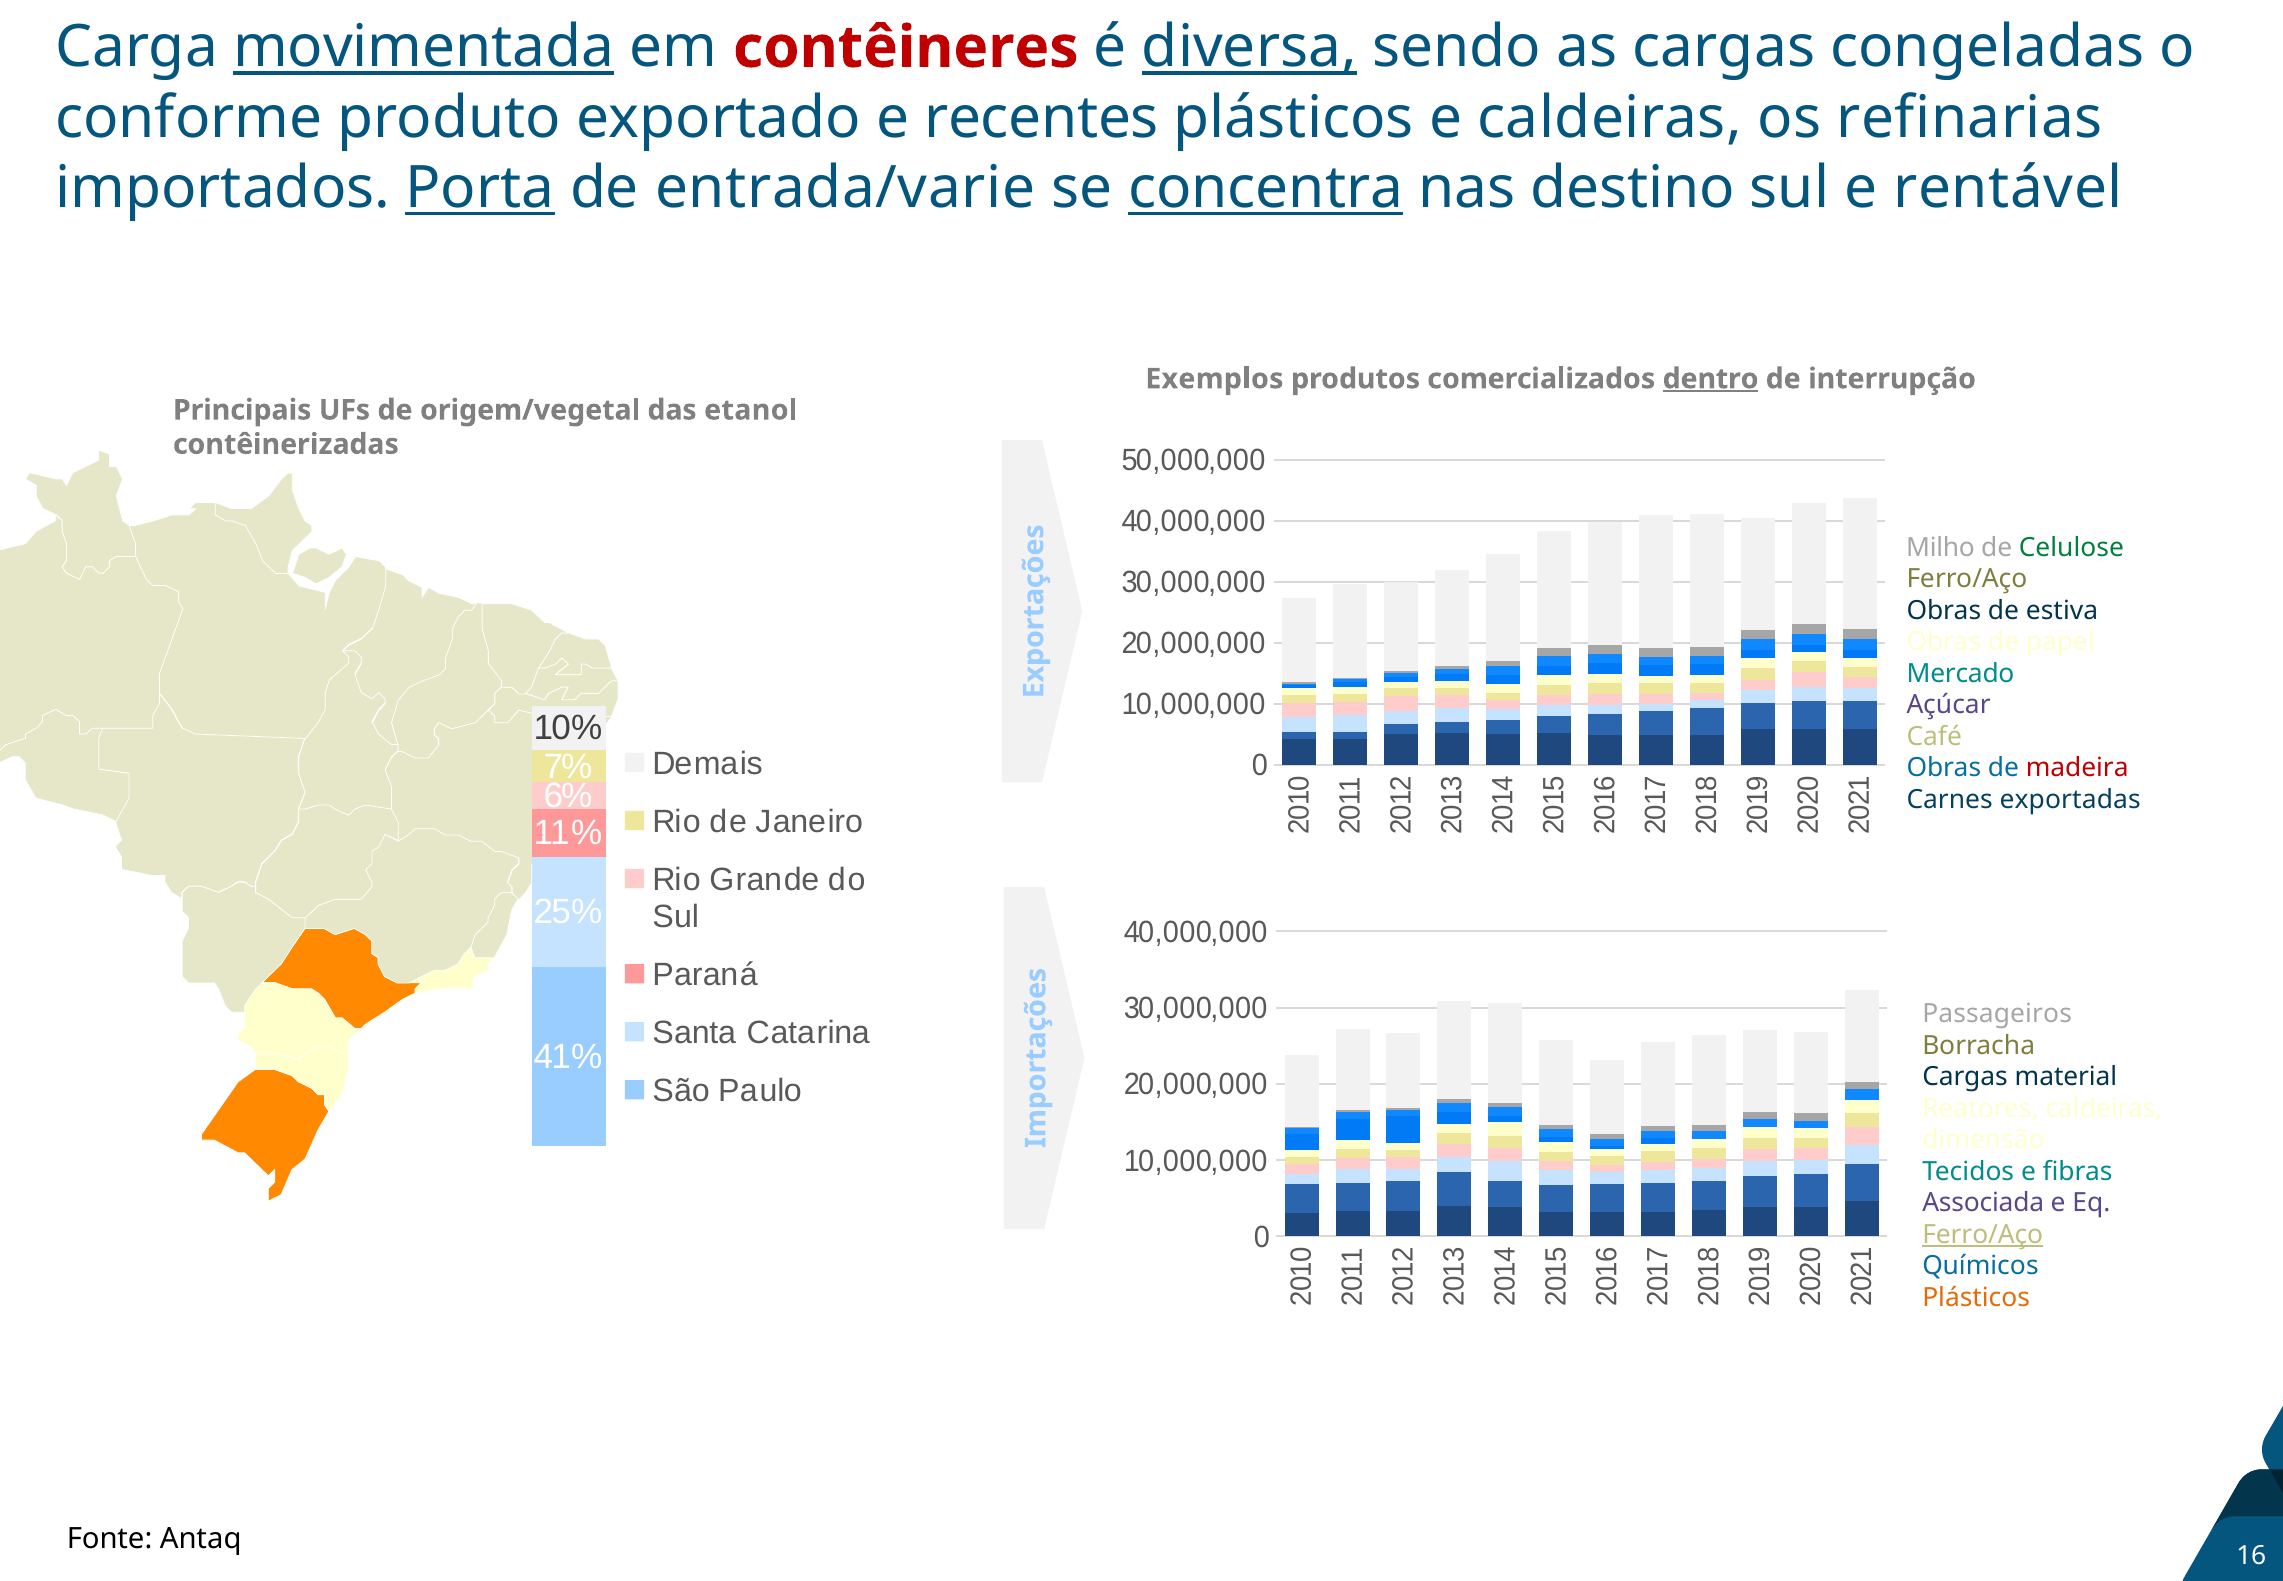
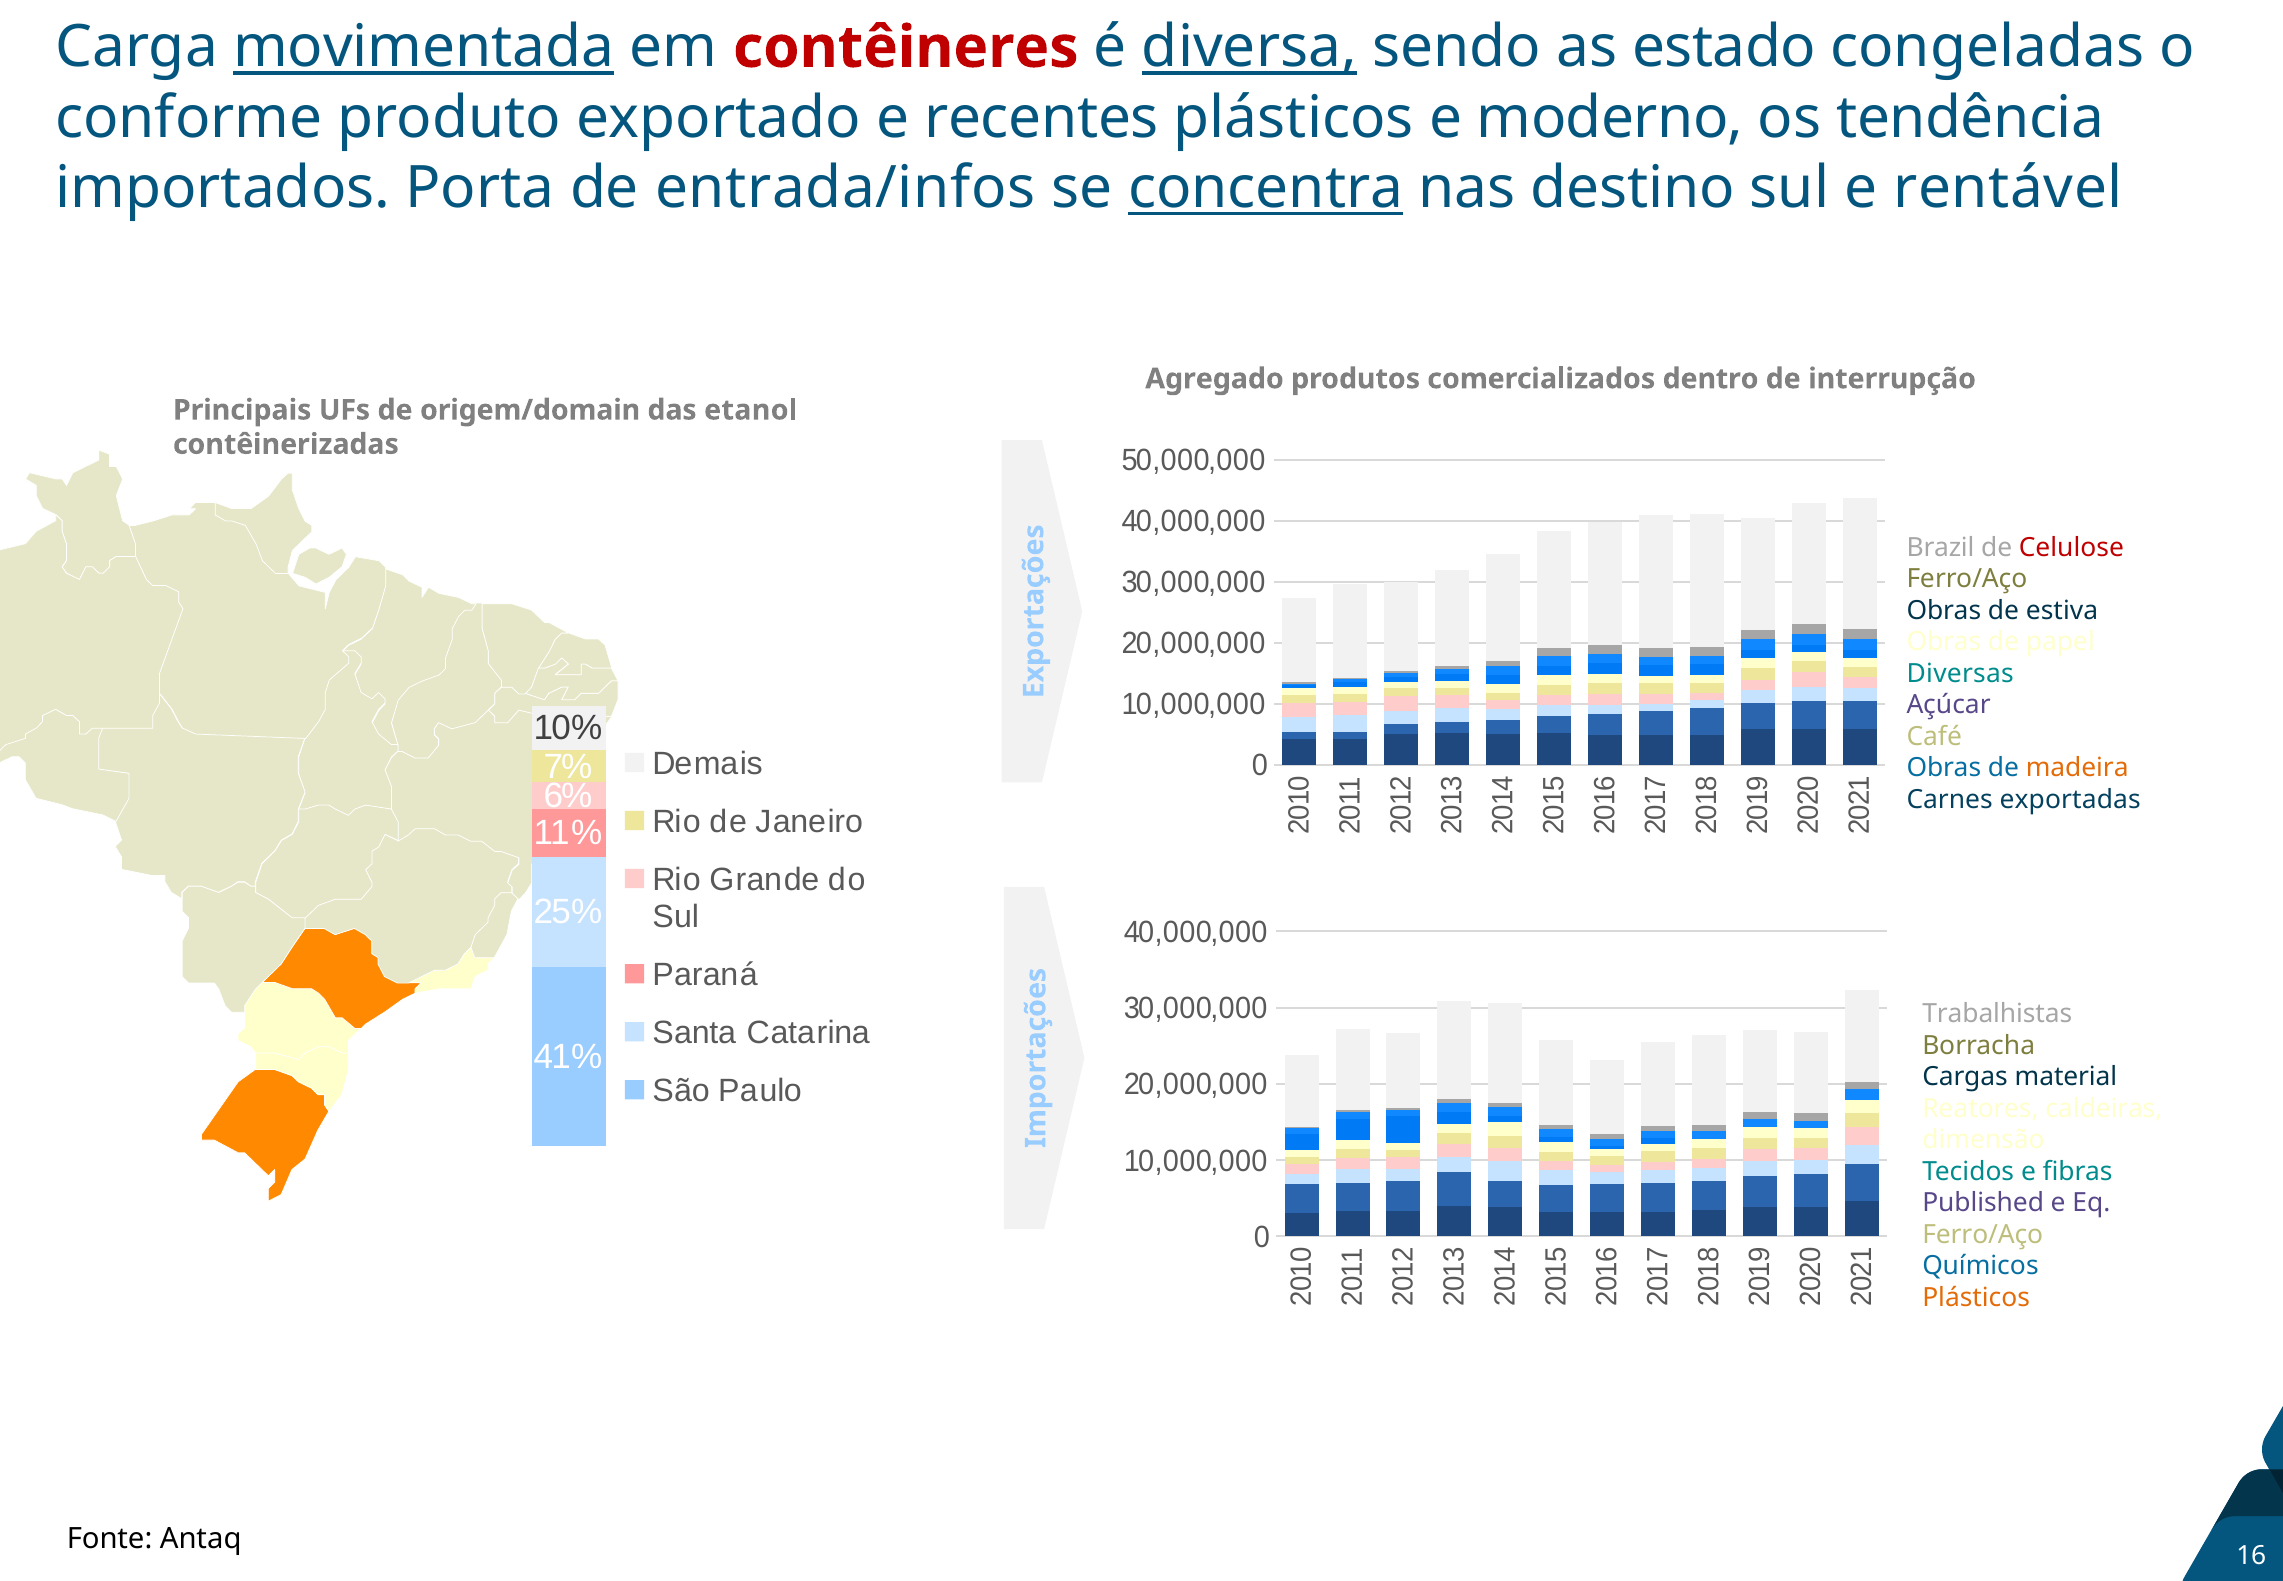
as cargas: cargas -> estado
e caldeiras: caldeiras -> moderno
refinarias: refinarias -> tendência
Porta underline: present -> none
entrada/varie: entrada/varie -> entrada/infos
Exemplos: Exemplos -> Agregado
dentro underline: present -> none
origem/vegetal: origem/vegetal -> origem/domain
Milho: Milho -> Brazil
Celulose colour: green -> red
Mercado: Mercado -> Diversas
madeira colour: red -> orange
Passageiros: Passageiros -> Trabalhistas
Associada: Associada -> Published
Ferro/Aço at (1983, 1234) underline: present -> none
